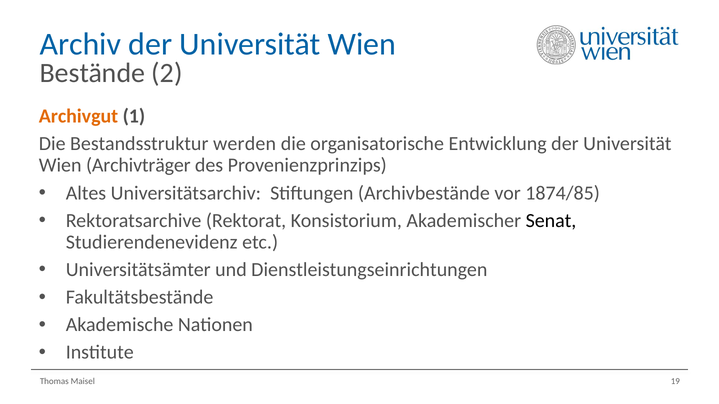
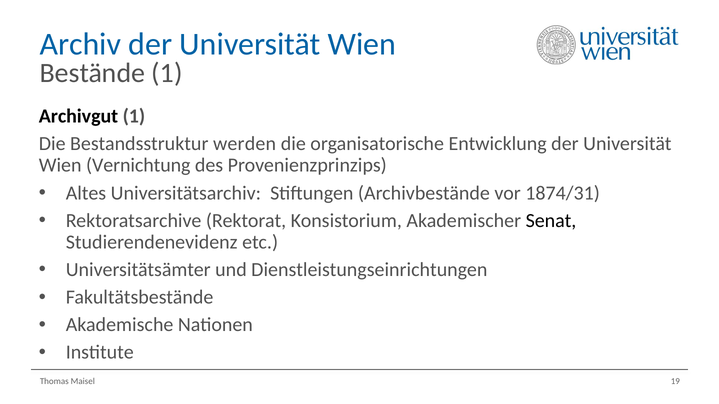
Bestände 2: 2 -> 1
Archivgut colour: orange -> black
Archivträger: Archivträger -> Vernichtung
1874/85: 1874/85 -> 1874/31
